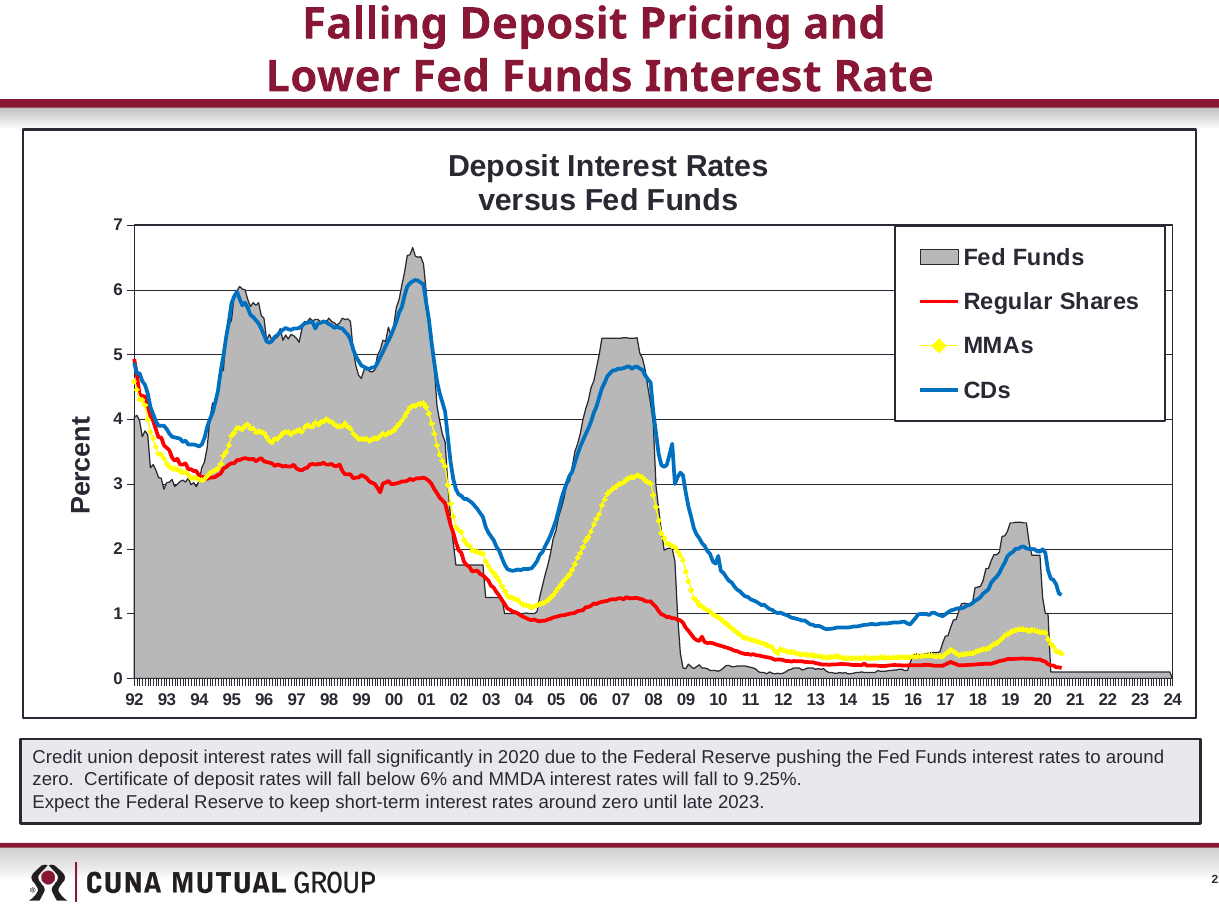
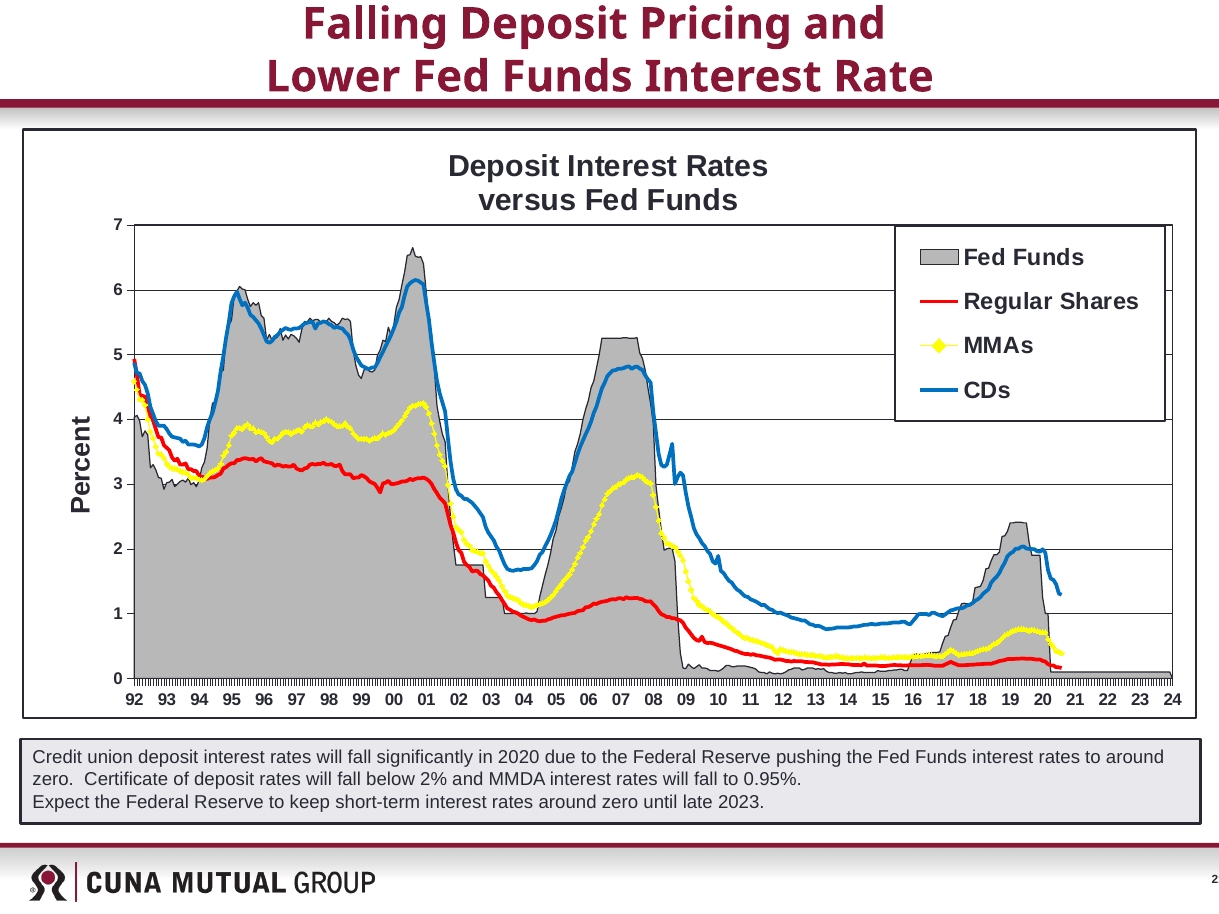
6%: 6% -> 2%
9.25%: 9.25% -> 0.95%
